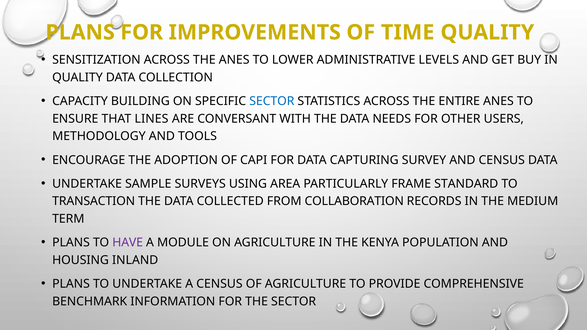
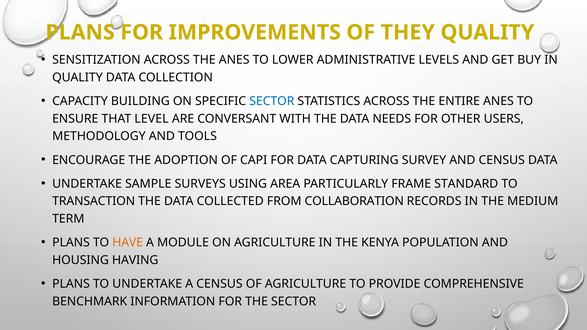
TIME: TIME -> THEY
LINES: LINES -> LEVEL
HAVE colour: purple -> orange
INLAND: INLAND -> HAVING
